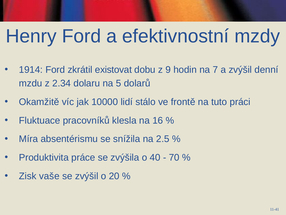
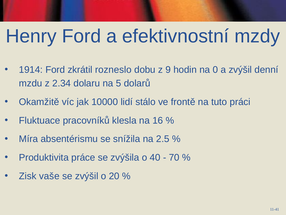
existovat: existovat -> rozneslo
7: 7 -> 0
